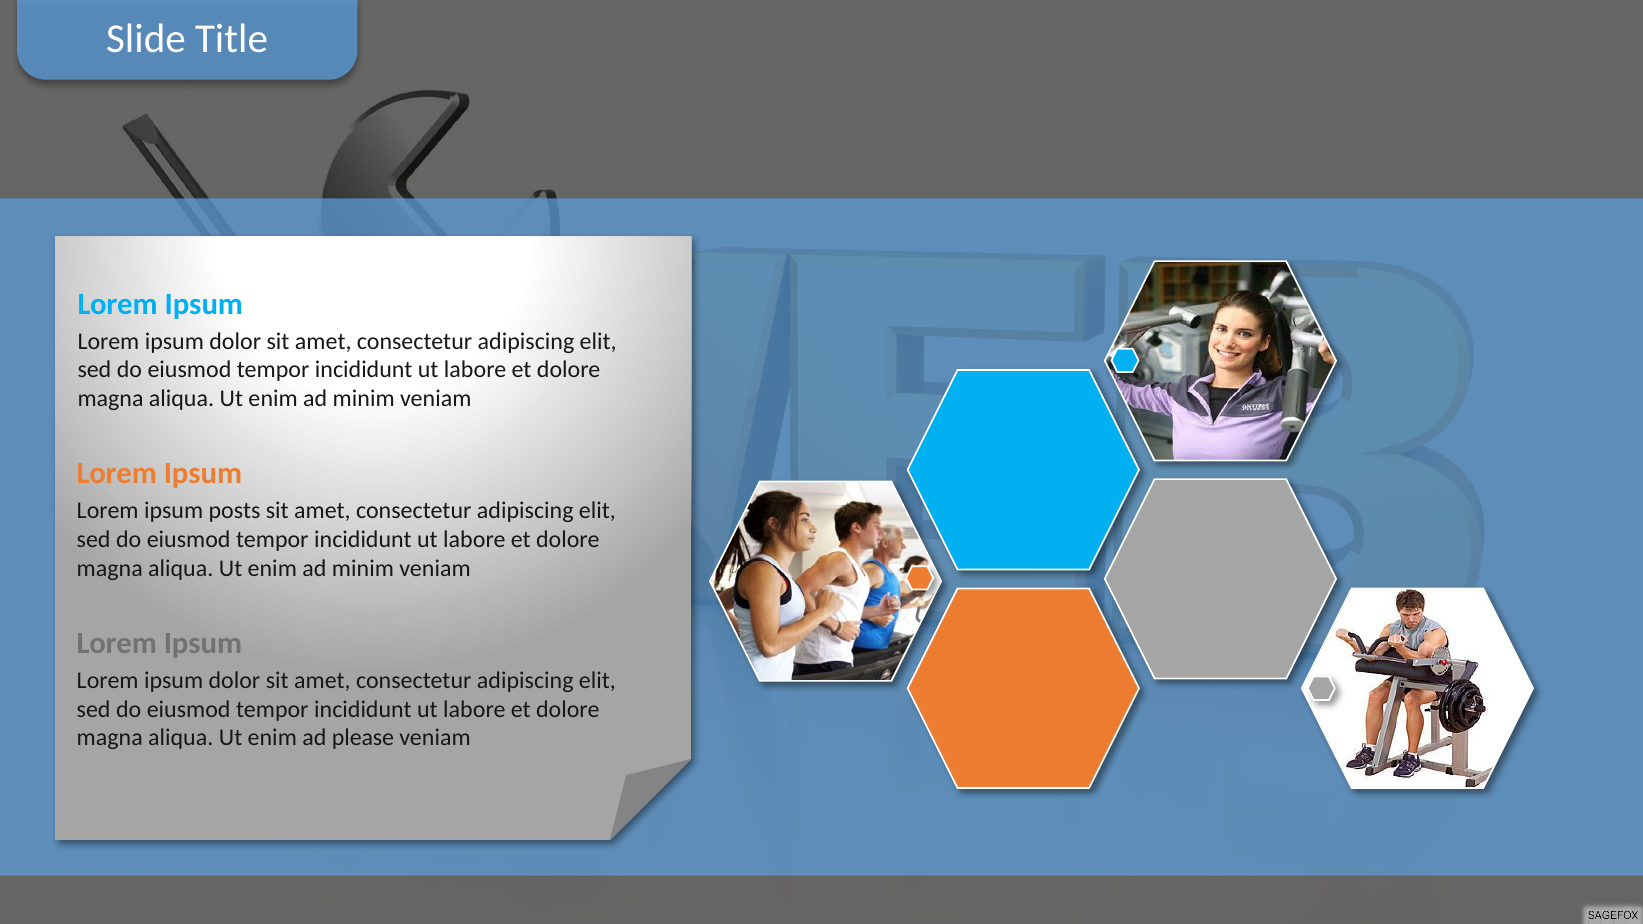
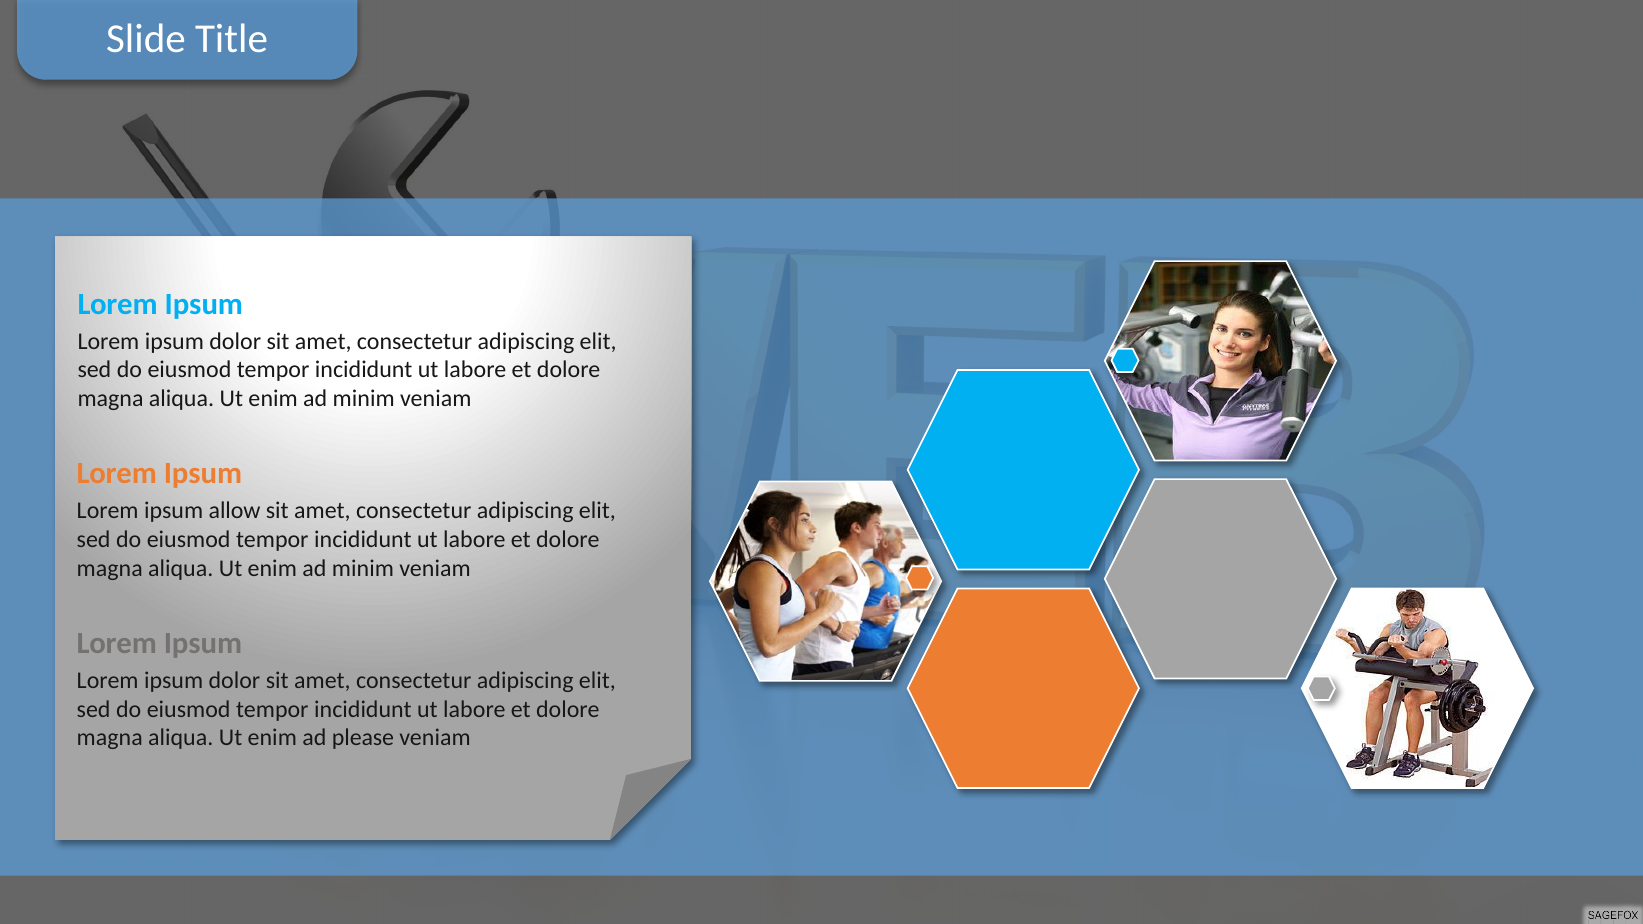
posts: posts -> allow
